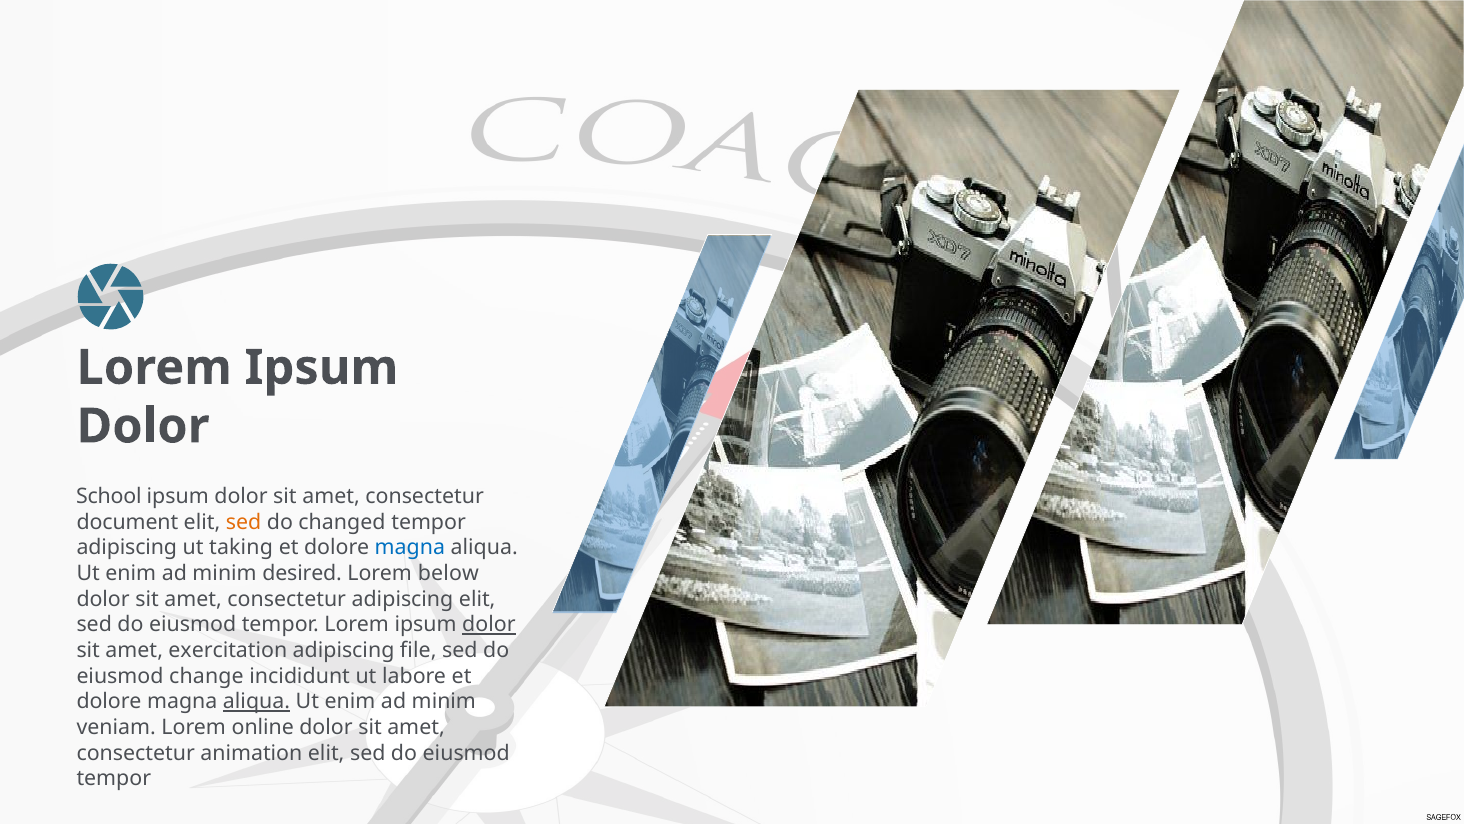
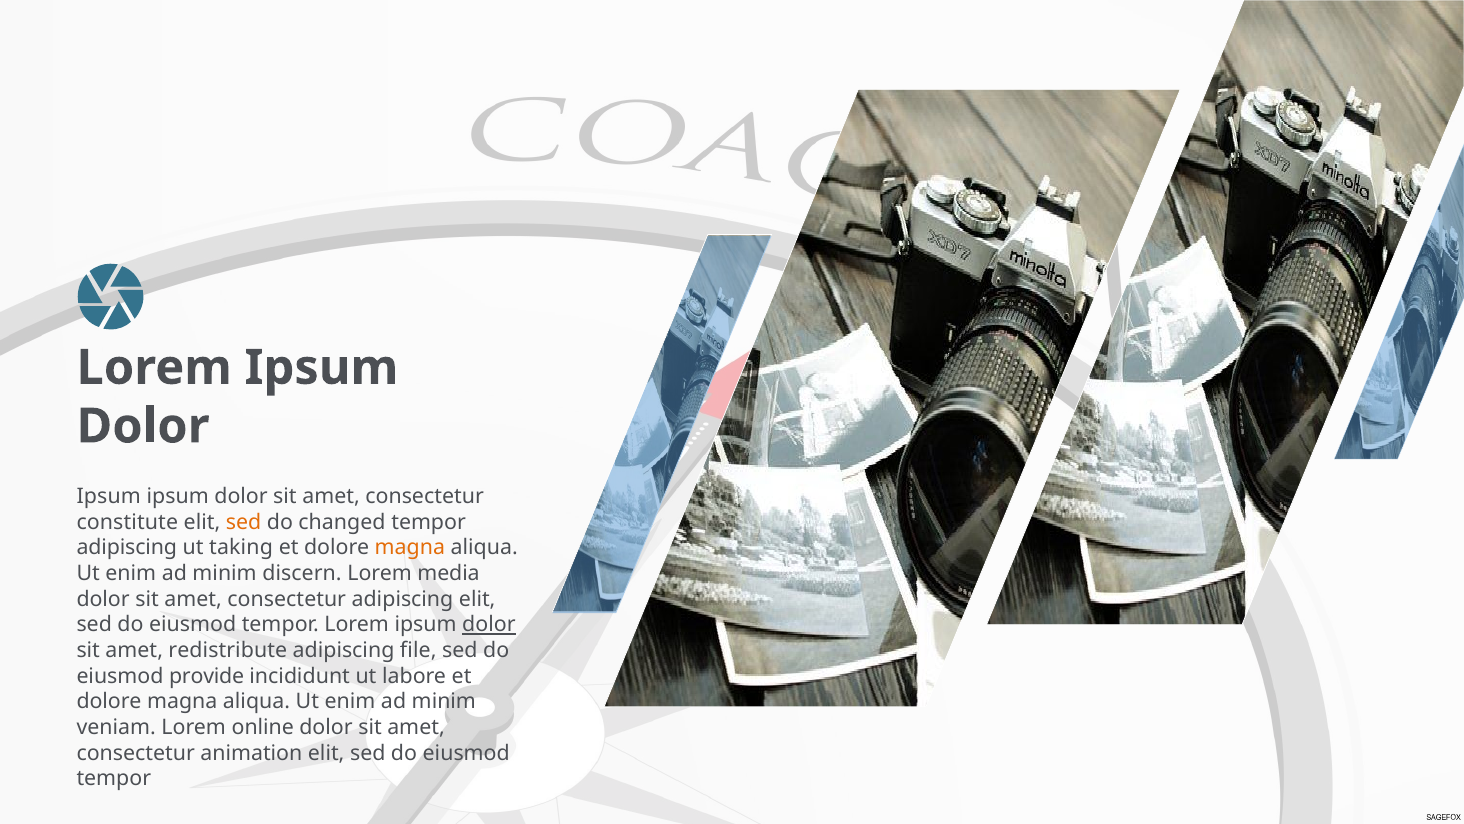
School at (109, 496): School -> Ipsum
document: document -> constitute
magna at (410, 547) colour: blue -> orange
desired: desired -> discern
below: below -> media
exercitation: exercitation -> redistribute
change: change -> provide
aliqua at (257, 701) underline: present -> none
